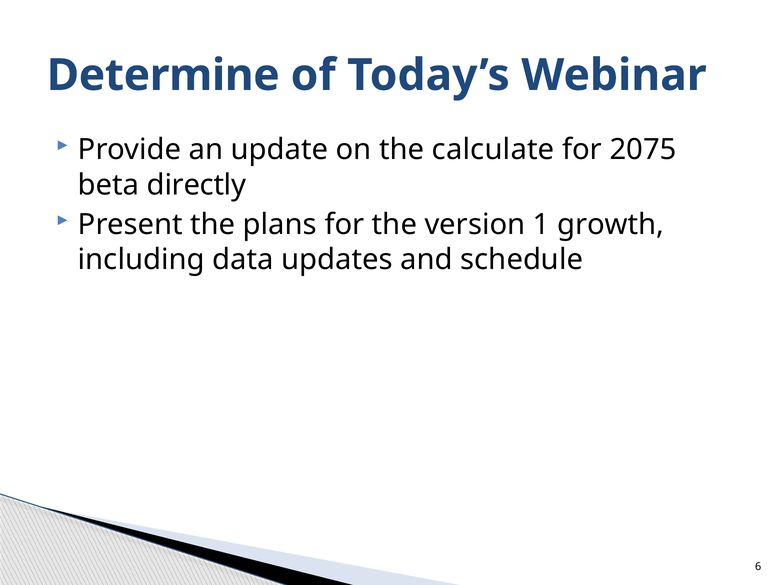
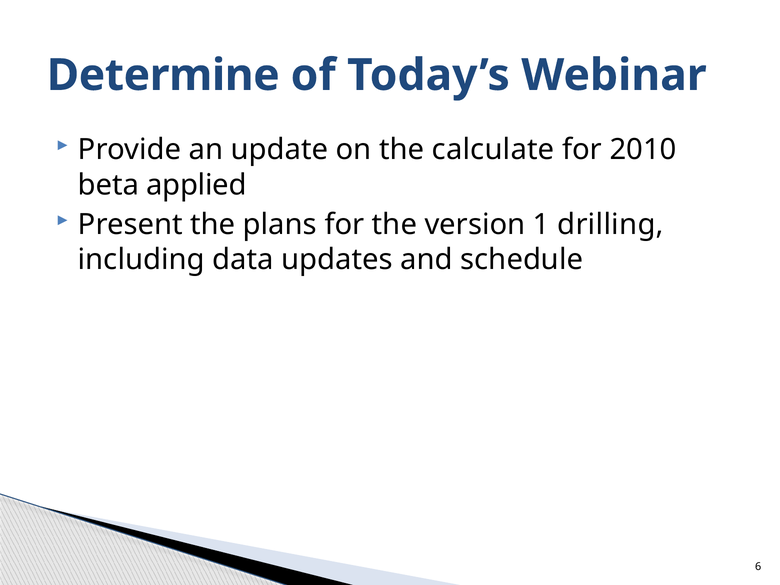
2075: 2075 -> 2010
directly: directly -> applied
growth: growth -> drilling
